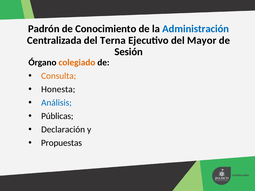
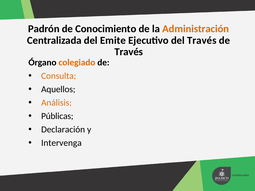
Administración colour: blue -> orange
Terna: Terna -> Emite
del Mayor: Mayor -> Través
Sesión at (129, 52): Sesión -> Través
Honesta: Honesta -> Aquellos
Análisis colour: blue -> orange
Propuestas: Propuestas -> Intervenga
